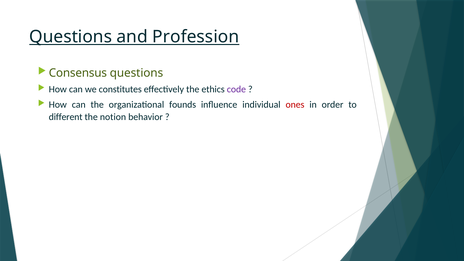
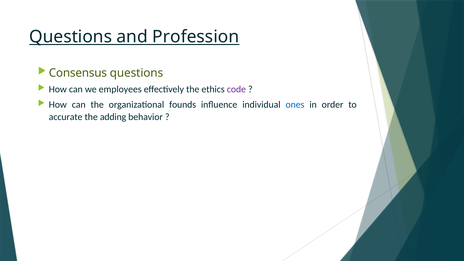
constitutes: constitutes -> employees
ones colour: red -> blue
different: different -> accurate
notion: notion -> adding
